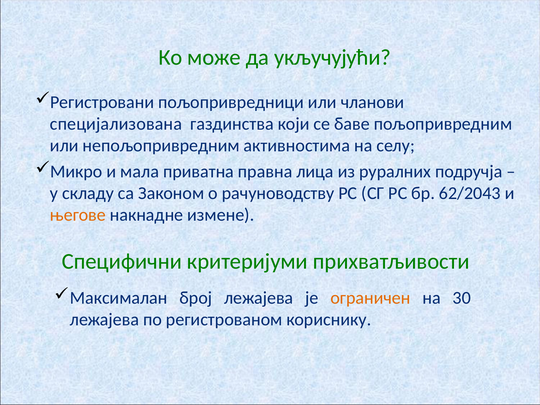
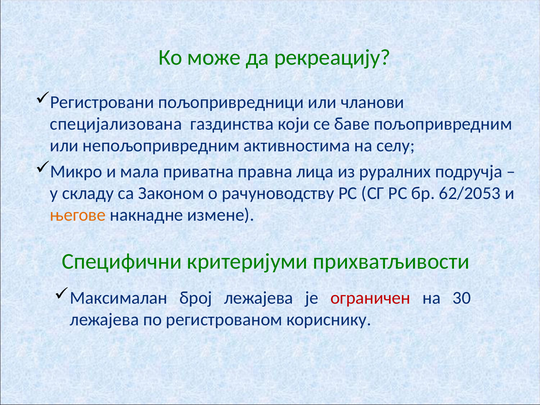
укључујући: укључујући -> рекреацију
62/2043: 62/2043 -> 62/2053
ограничен colour: orange -> red
